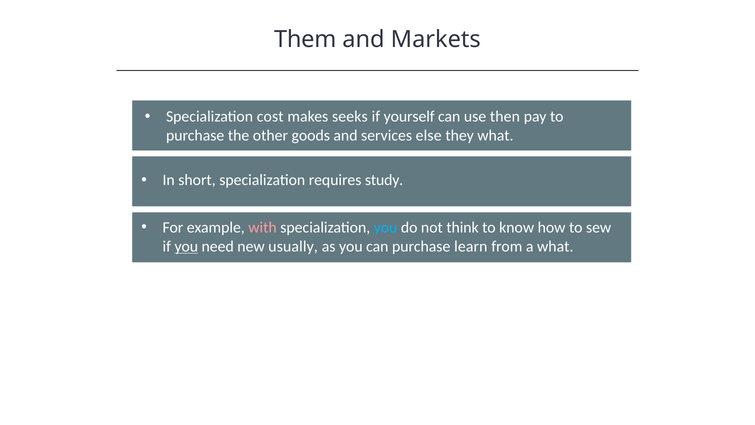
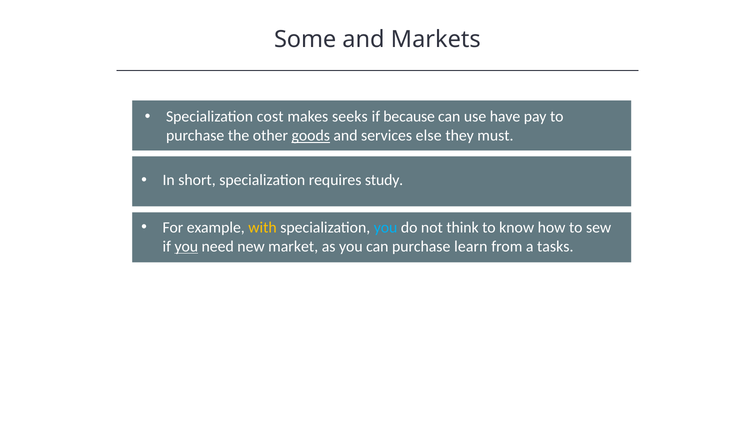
Them: Them -> Some
yourself: yourself -> because
then: then -> have
goods underline: none -> present
they what: what -> must
with colour: pink -> yellow
usually: usually -> market
a what: what -> tasks
